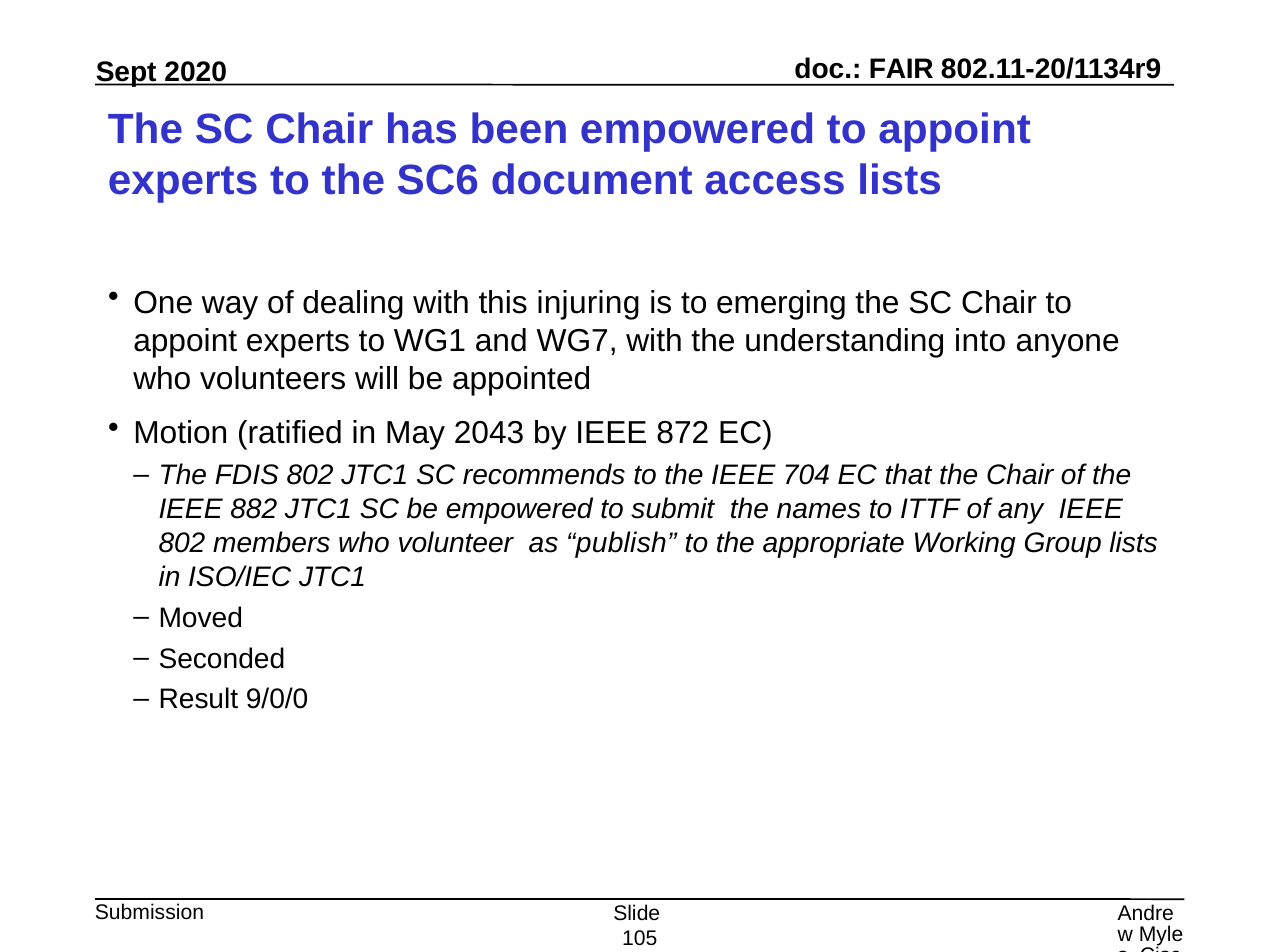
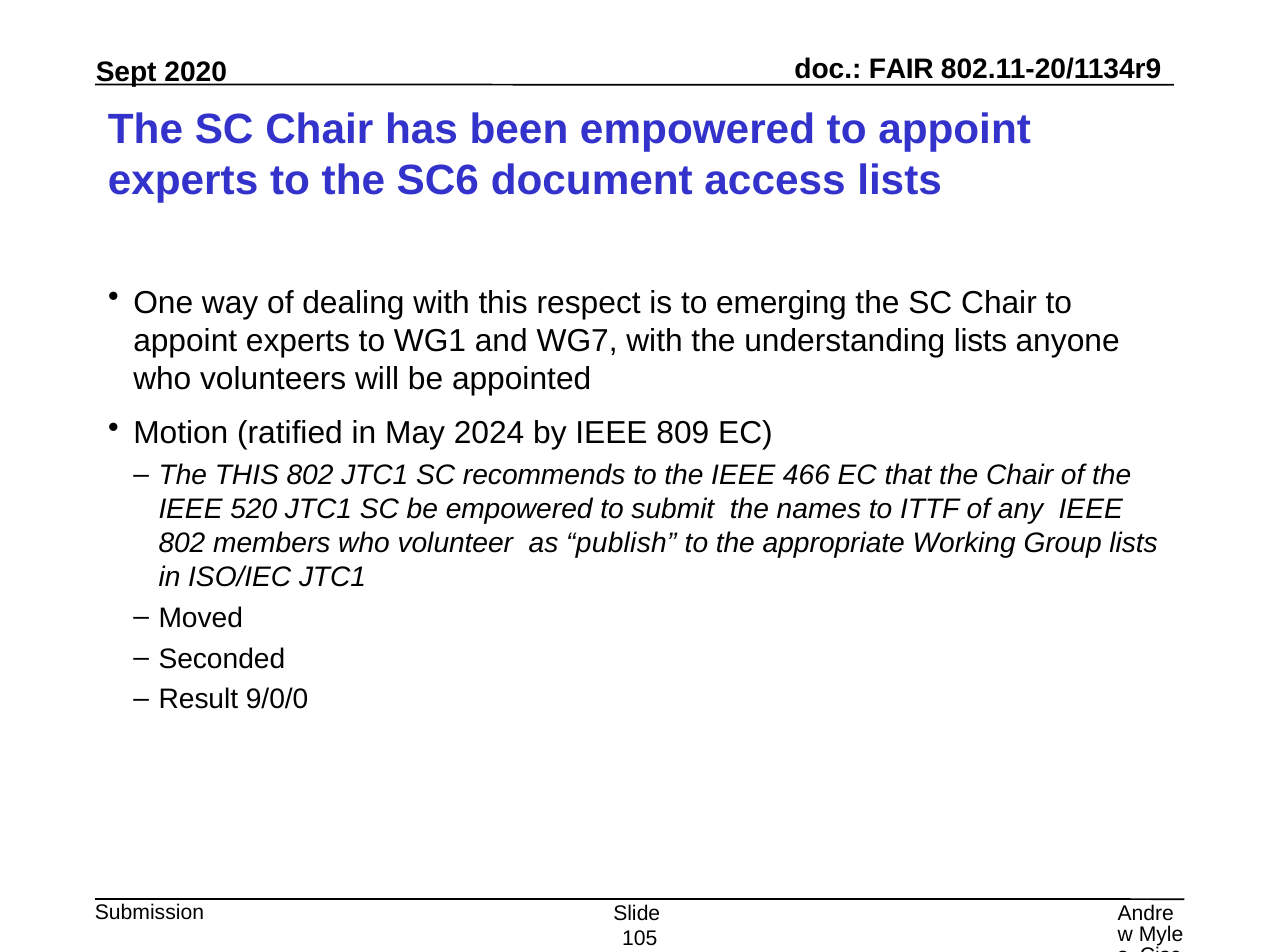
injuring: injuring -> respect
understanding into: into -> lists
2043: 2043 -> 2024
872: 872 -> 809
The FDIS: FDIS -> THIS
704: 704 -> 466
882: 882 -> 520
